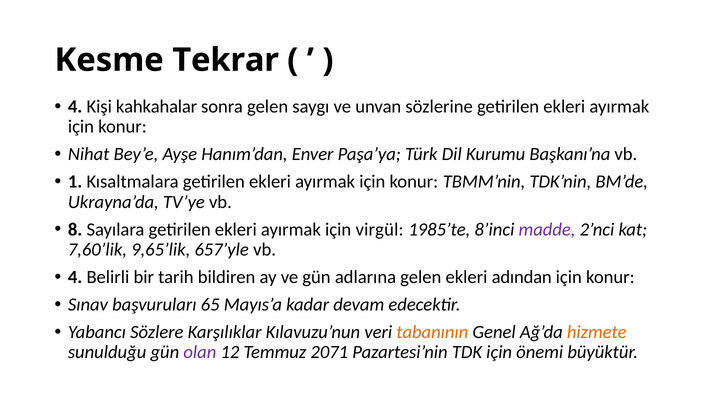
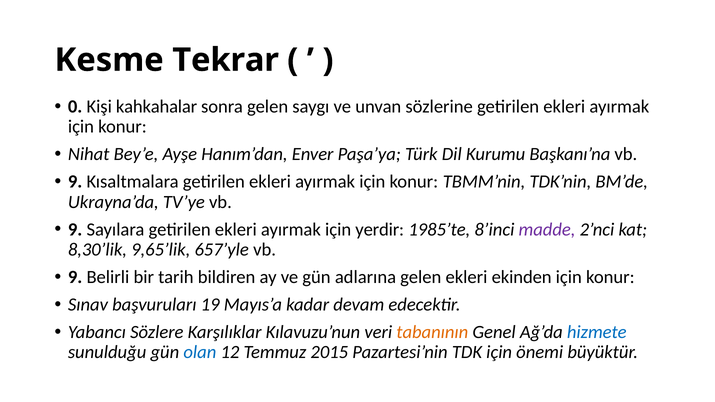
4 at (75, 107): 4 -> 0
1 at (75, 182): 1 -> 9
8 at (75, 230): 8 -> 9
virgül: virgül -> yerdir
7,60’lik: 7,60’lik -> 8,30’lik
4 at (75, 277): 4 -> 9
adından: adından -> ekinden
65: 65 -> 19
hizmete colour: orange -> blue
olan colour: purple -> blue
2071: 2071 -> 2015
